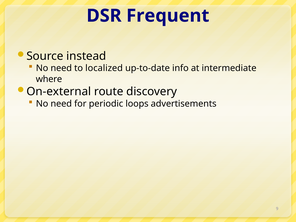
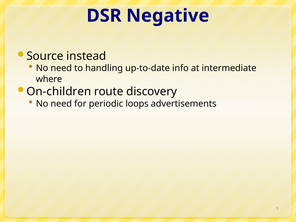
Frequent: Frequent -> Negative
localized: localized -> handling
On-external: On-external -> On-children
